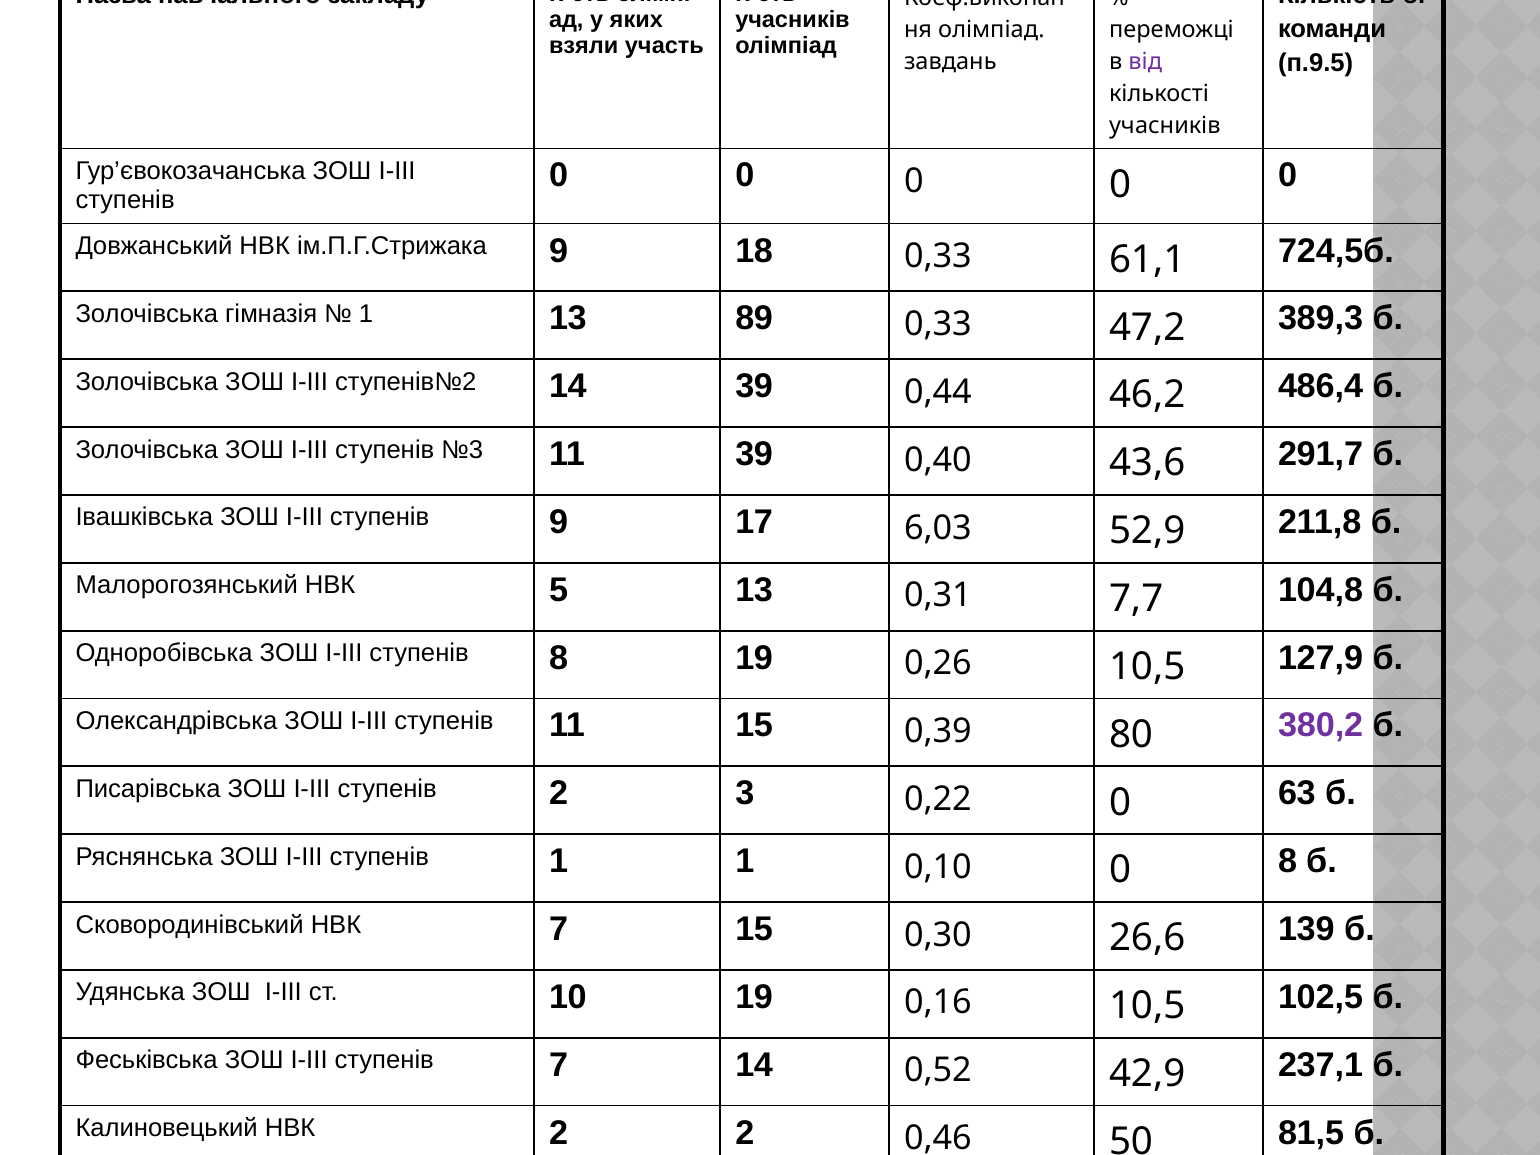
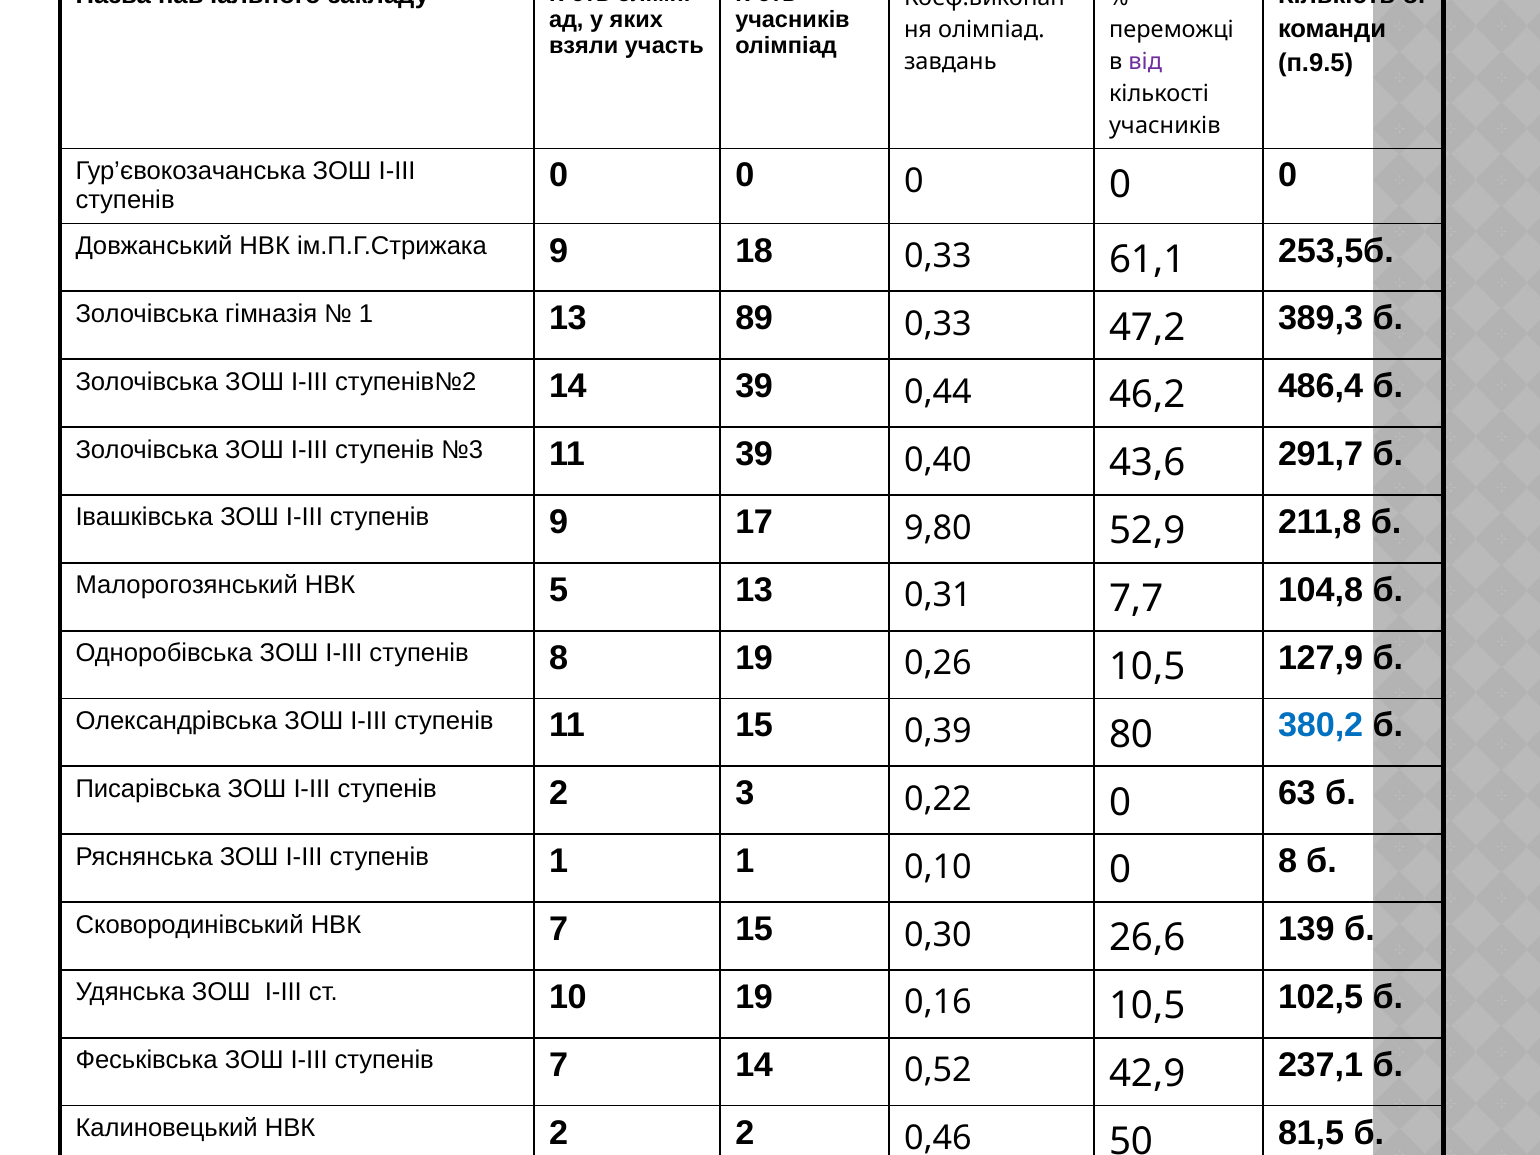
724,5б: 724,5б -> 253,5б
6,03: 6,03 -> 9,80
380,2 colour: purple -> blue
